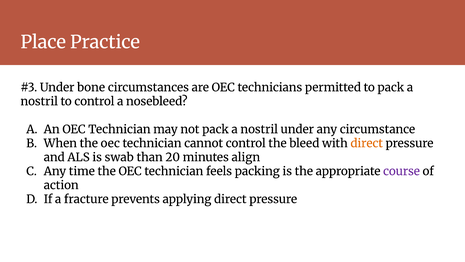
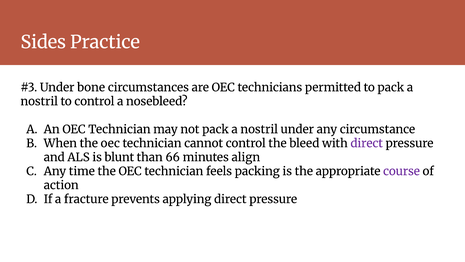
Place: Place -> Sides
direct at (367, 143) colour: orange -> purple
swab: swab -> blunt
20: 20 -> 66
